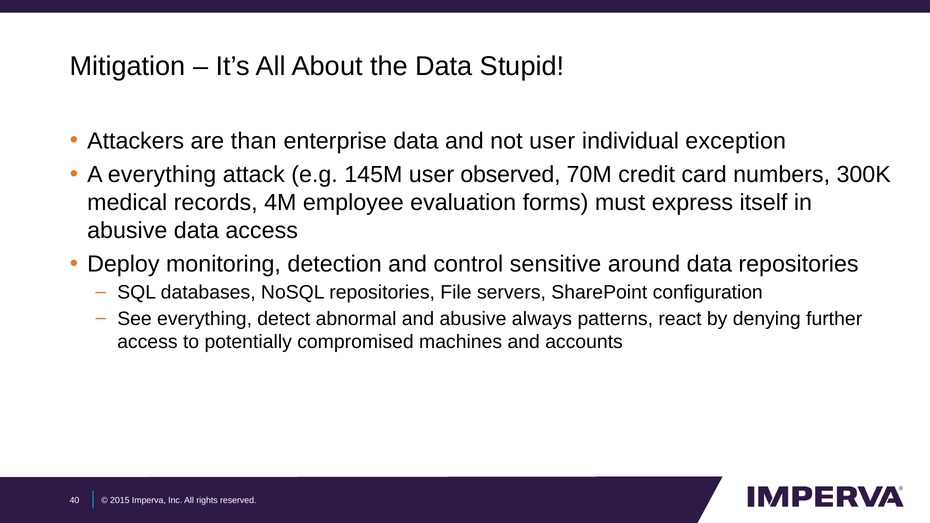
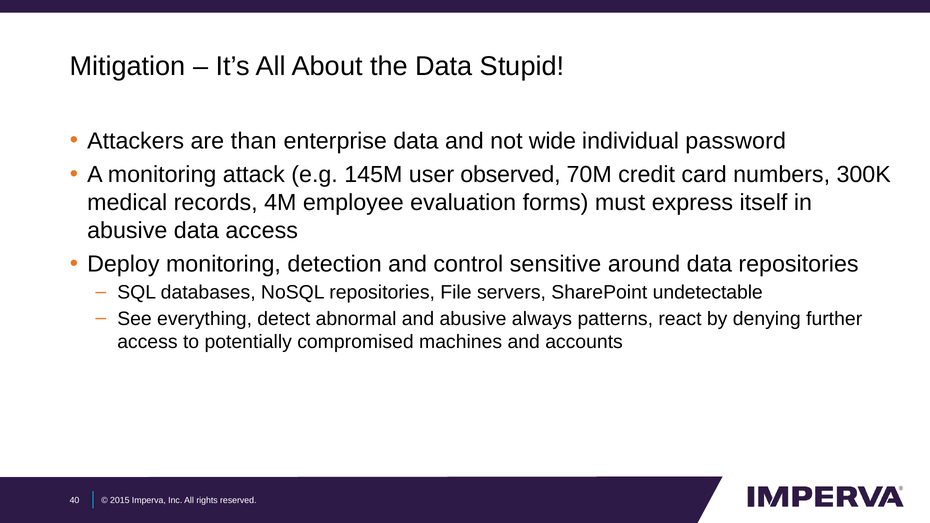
not user: user -> wide
exception: exception -> password
A everything: everything -> monitoring
configuration: configuration -> undetectable
